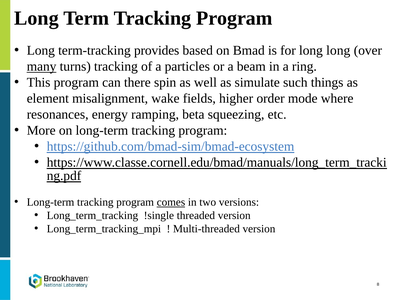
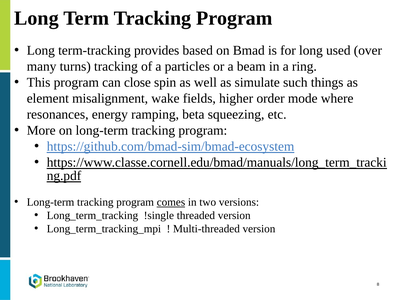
long long: long -> used
many underline: present -> none
there: there -> close
